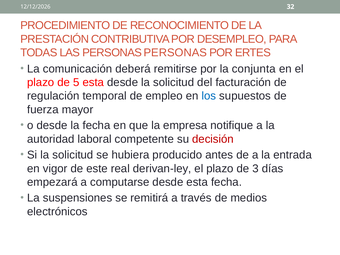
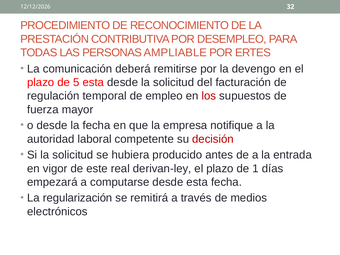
PERSONAS PERSONAS: PERSONAS -> AMPLIABLE
conjunta: conjunta -> devengo
los colour: blue -> red
3: 3 -> 1
suspensiones: suspensiones -> regularización
